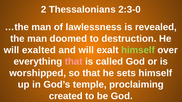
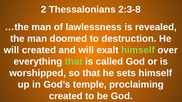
2:3-0: 2:3-0 -> 2:3-8
will exalted: exalted -> created
that at (74, 62) colour: pink -> light green
